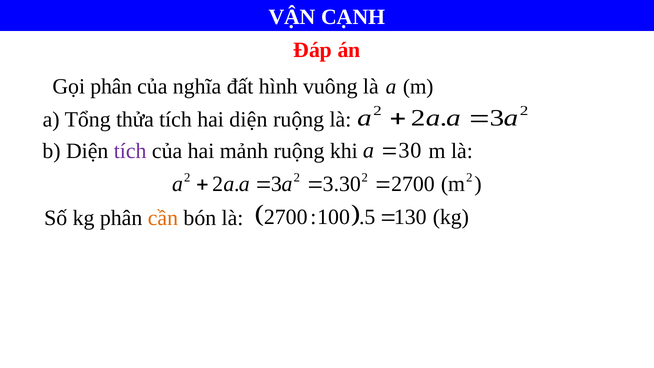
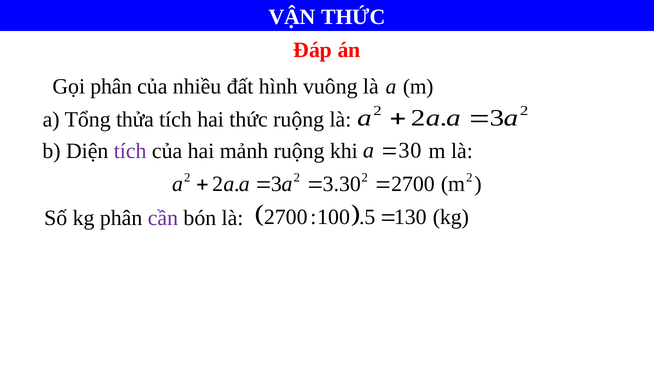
VẬN CẠNH: CẠNH -> THỨC
nghĩa: nghĩa -> nhiều
hai diện: diện -> thức
cần colour: orange -> purple
